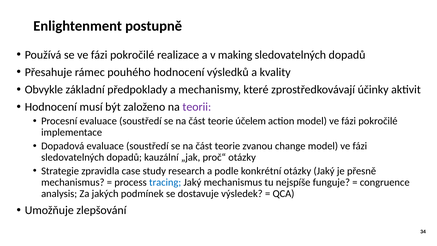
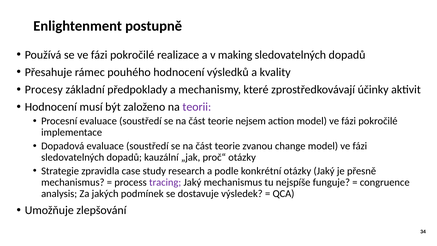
Obvykle: Obvykle -> Procesy
účelem: účelem -> nejsem
tracing colour: blue -> purple
